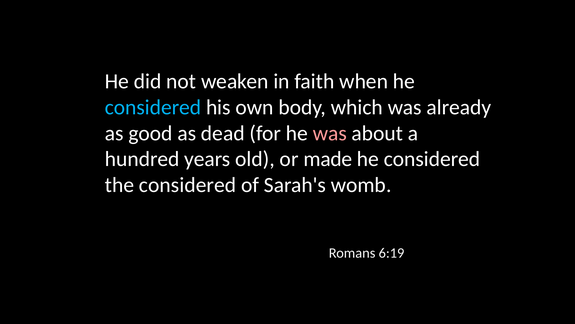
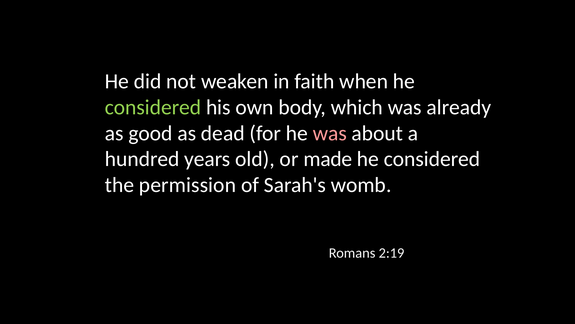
considered at (153, 107) colour: light blue -> light green
the considered: considered -> permission
6:19: 6:19 -> 2:19
